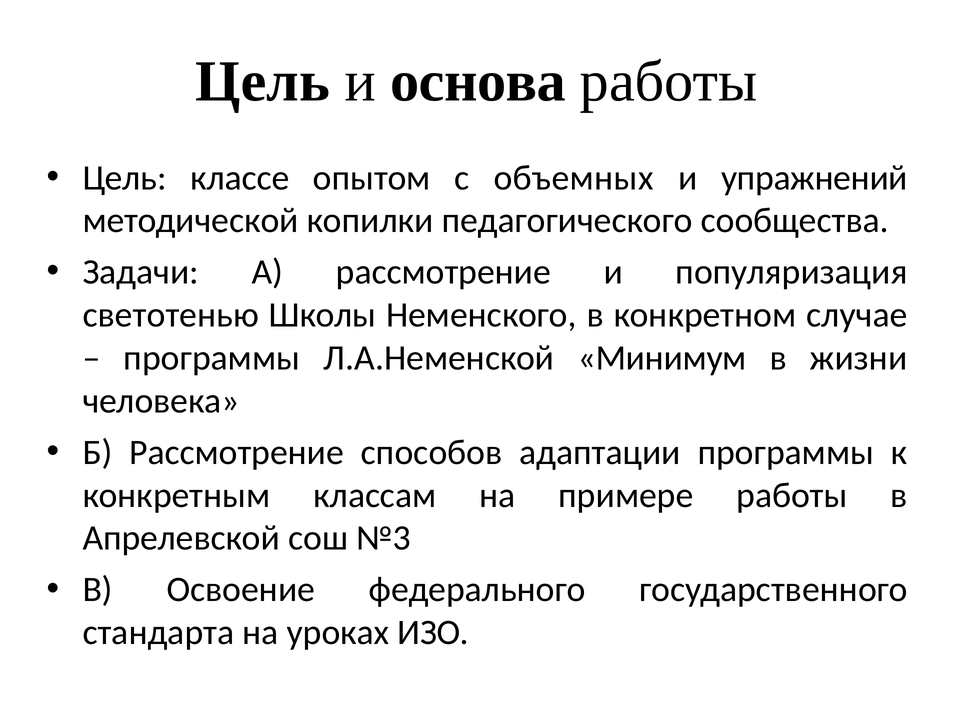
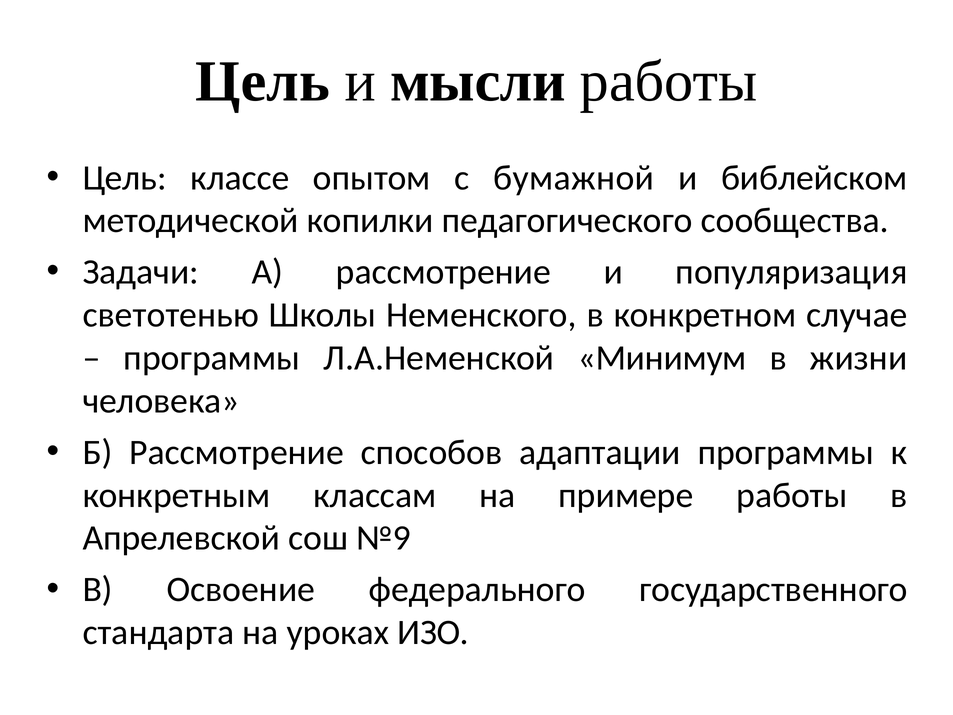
основа: основа -> мысли
объемных: объемных -> бумажной
упражнений: упражнений -> библейском
№3: №3 -> №9
